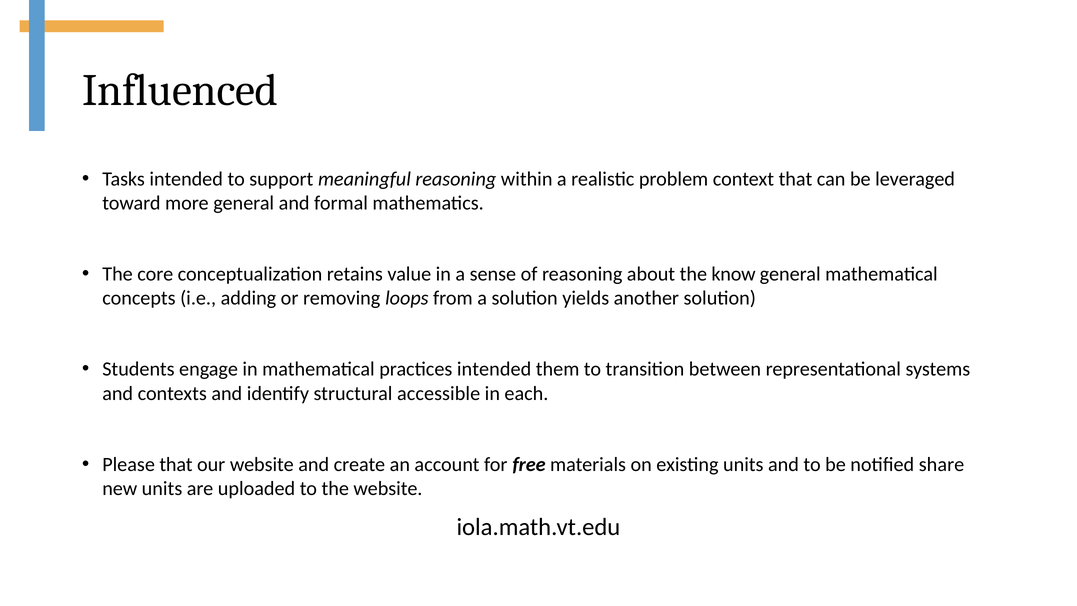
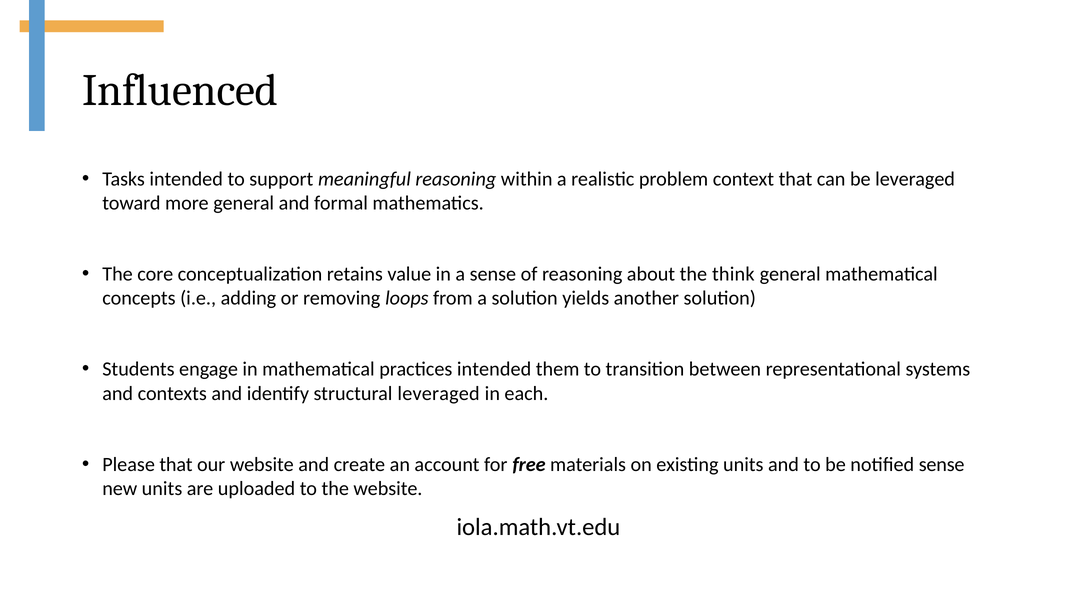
know: know -> think
structural accessible: accessible -> leveraged
notified share: share -> sense
